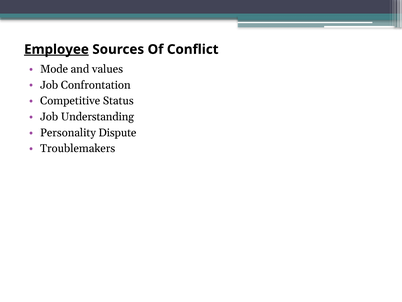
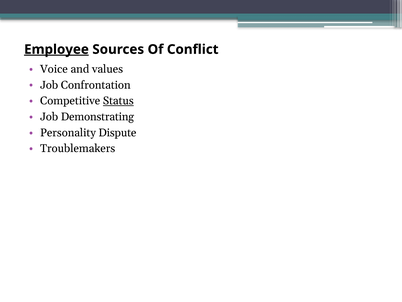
Mode: Mode -> Voice
Status underline: none -> present
Understanding: Understanding -> Demonstrating
